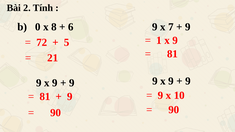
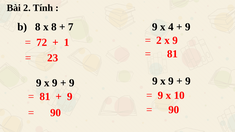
b 0: 0 -> 8
6: 6 -> 7
7: 7 -> 4
1 at (159, 40): 1 -> 2
5: 5 -> 1
21: 21 -> 23
